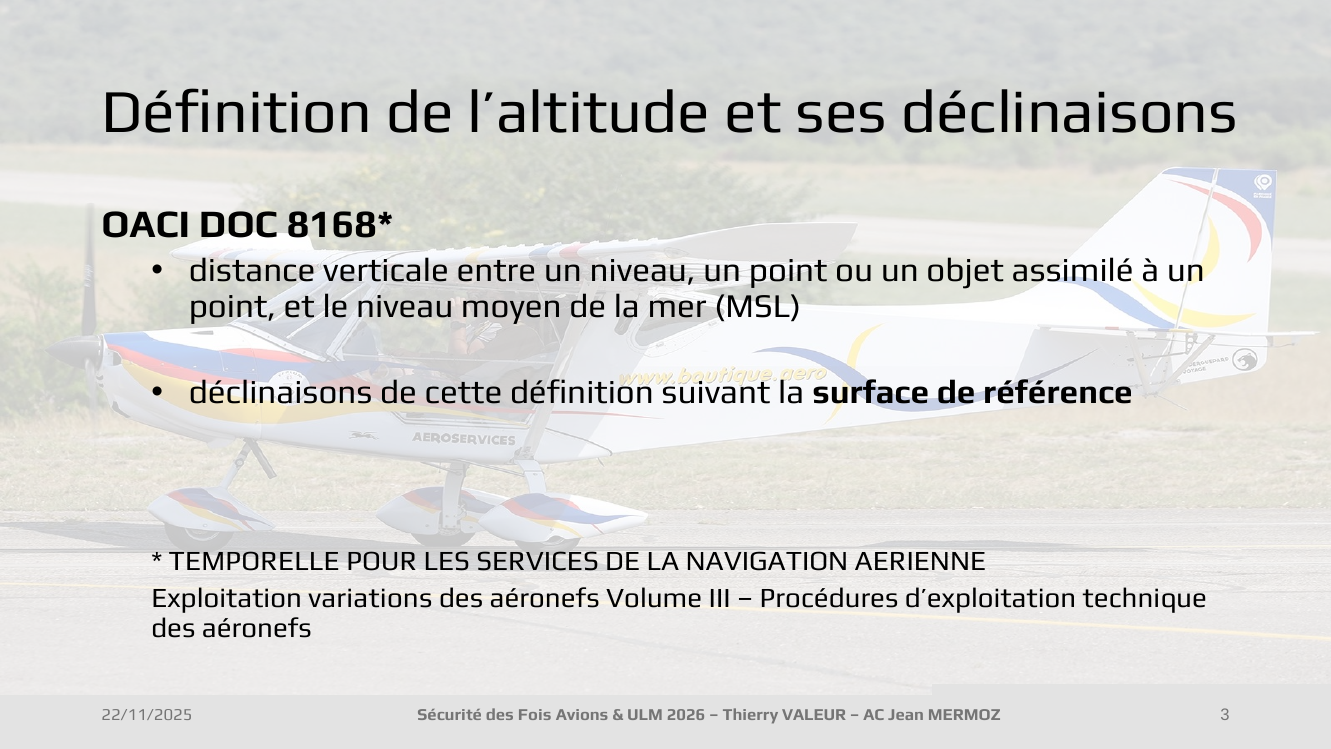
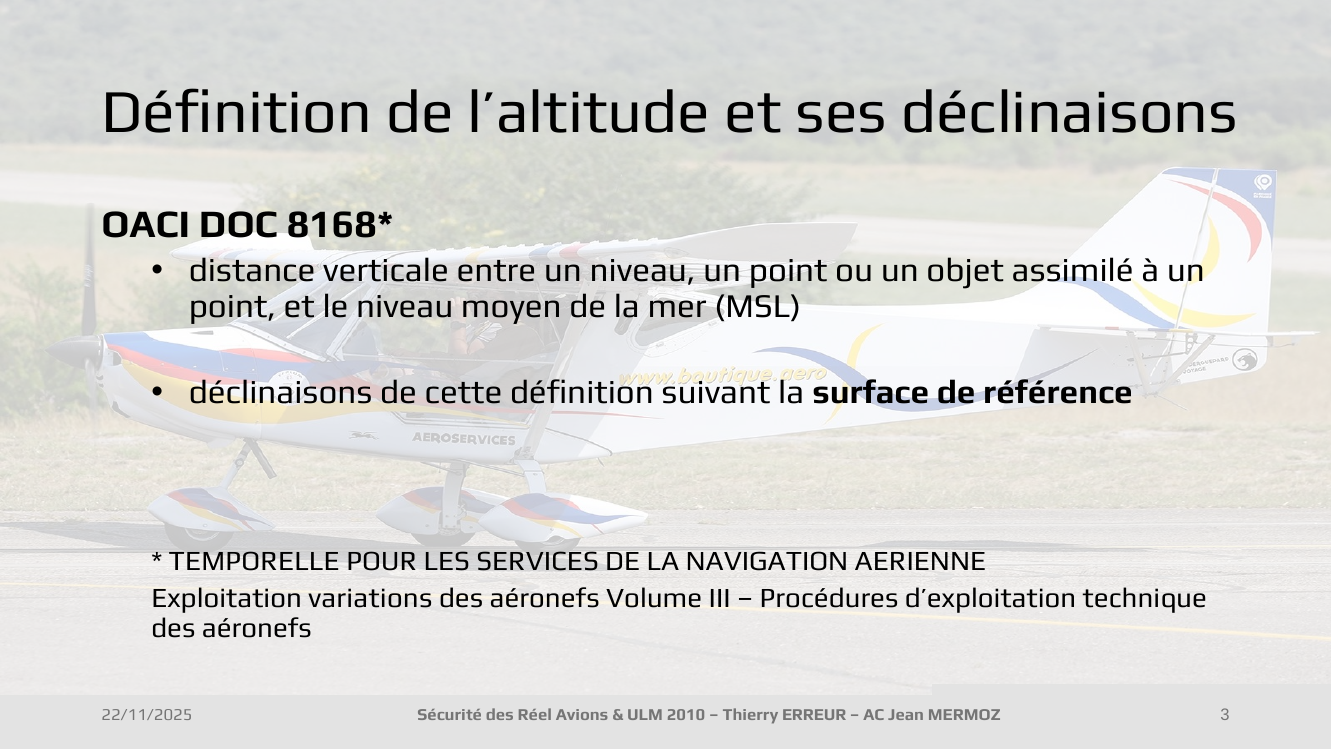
Fois: Fois -> Réel
2026: 2026 -> 2010
VALEUR: VALEUR -> ERREUR
